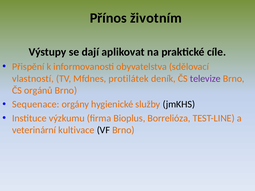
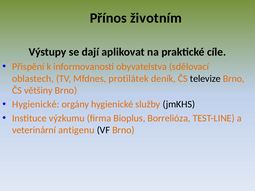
vlastností: vlastností -> oblastech
televize colour: purple -> black
orgánů: orgánů -> většiny
Sequenace at (36, 104): Sequenace -> Hygienické
kultivace: kultivace -> antigenu
